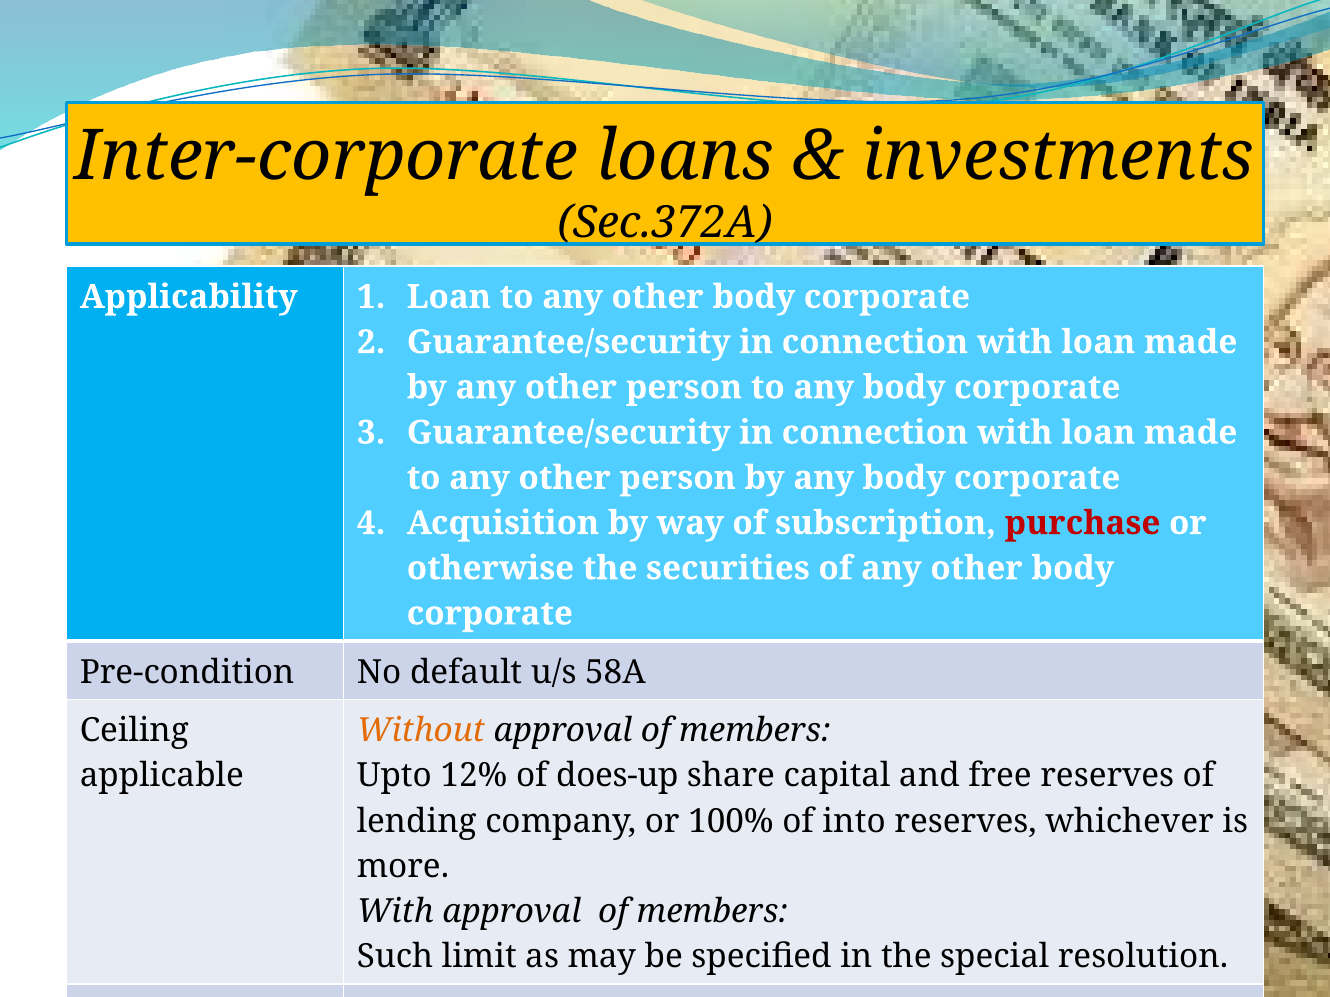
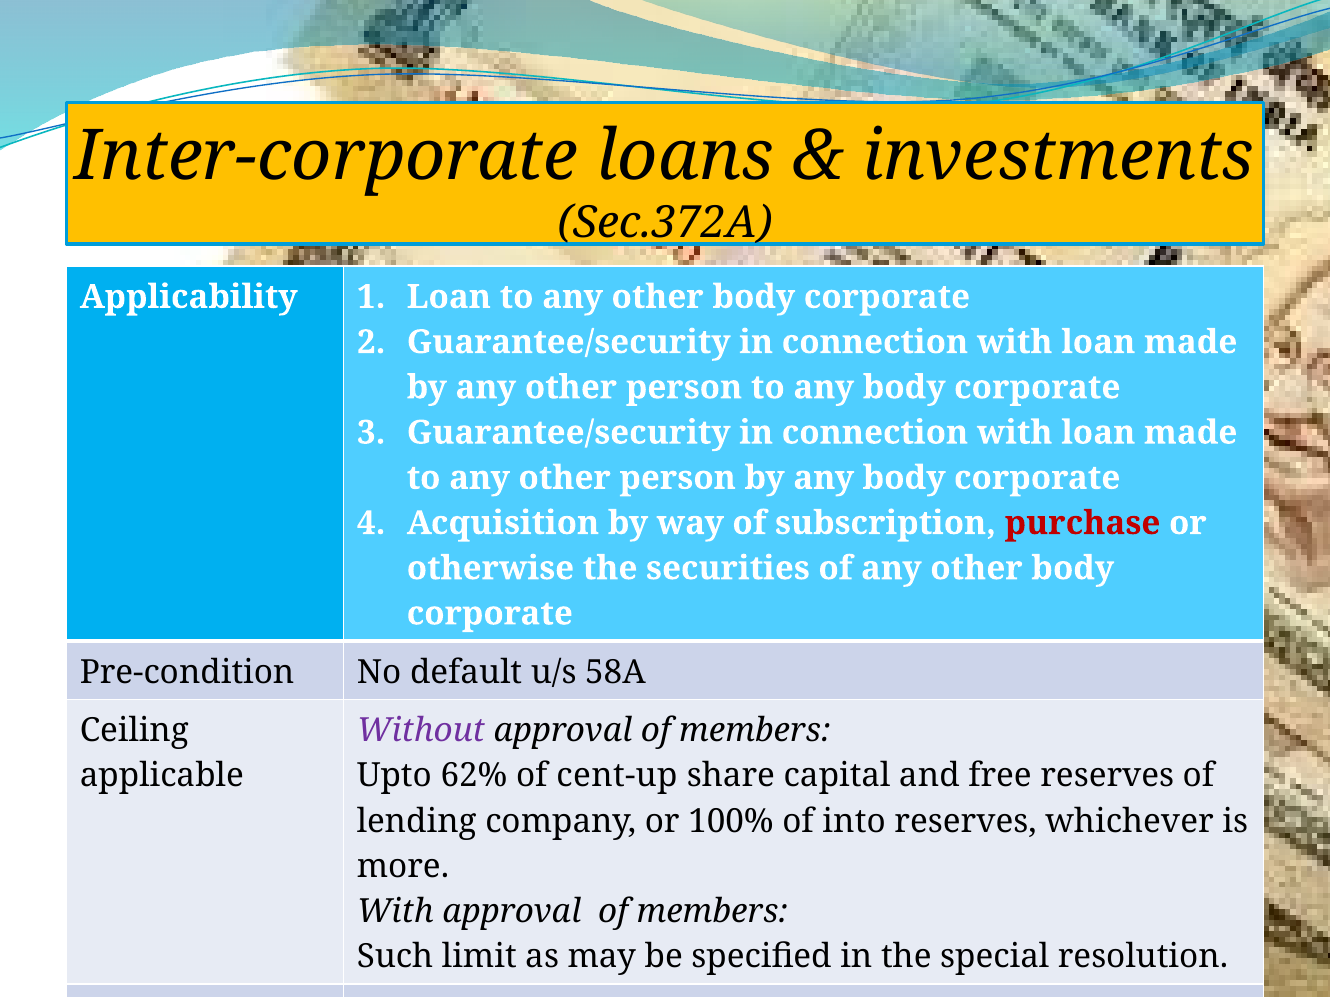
Without colour: orange -> purple
12%: 12% -> 62%
does-up: does-up -> cent-up
